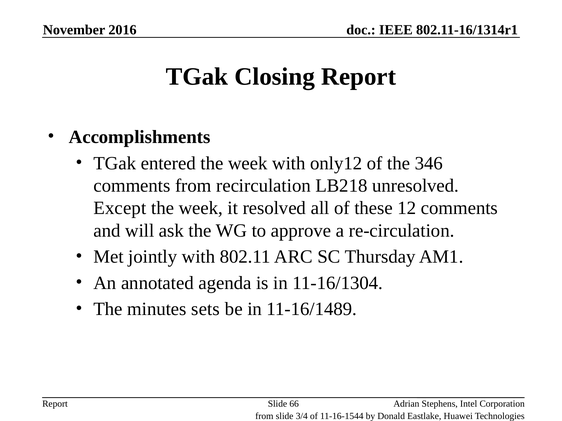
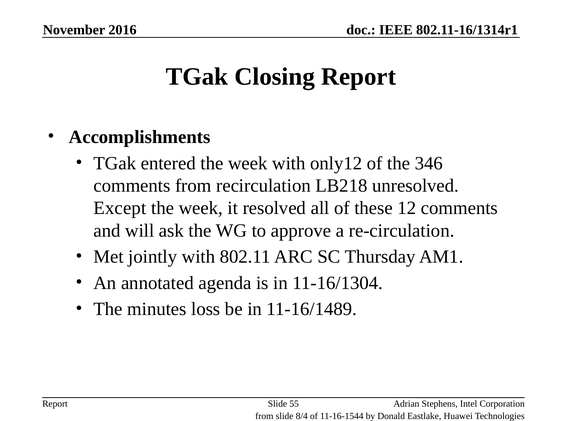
sets: sets -> loss
66: 66 -> 55
3/4: 3/4 -> 8/4
